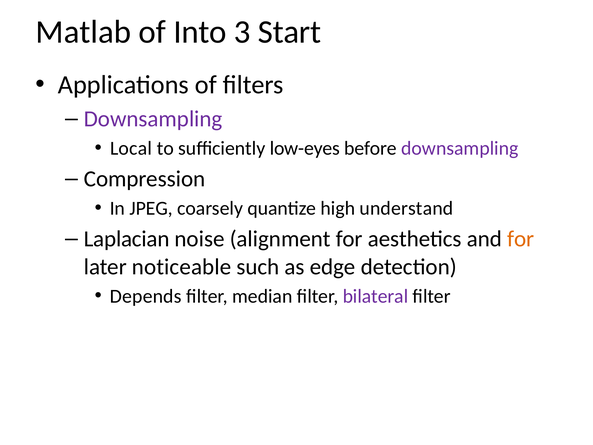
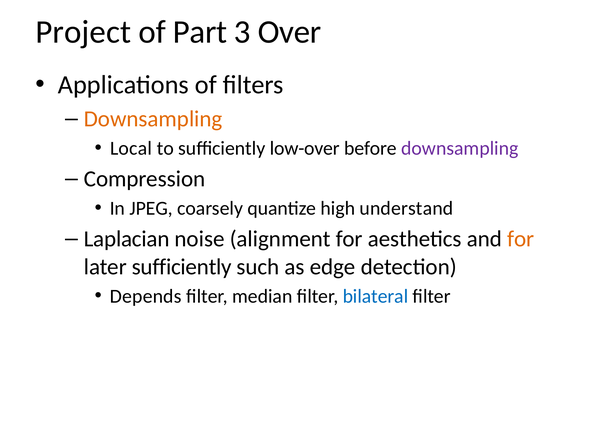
Matlab: Matlab -> Project
Into: Into -> Part
Start: Start -> Over
Downsampling at (153, 119) colour: purple -> orange
low-eyes: low-eyes -> low-over
later noticeable: noticeable -> sufficiently
bilateral colour: purple -> blue
